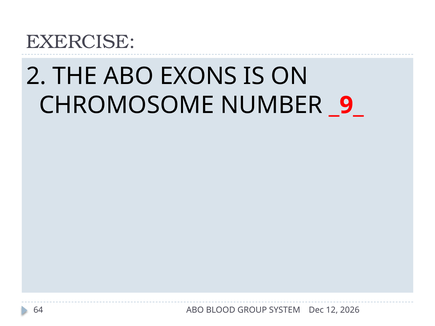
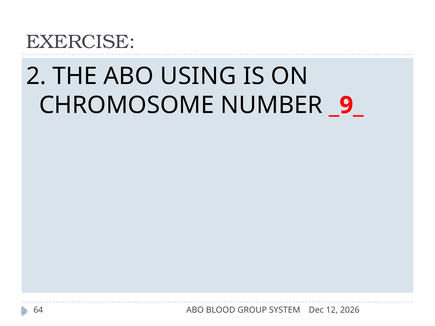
EXONS: EXONS -> USING
